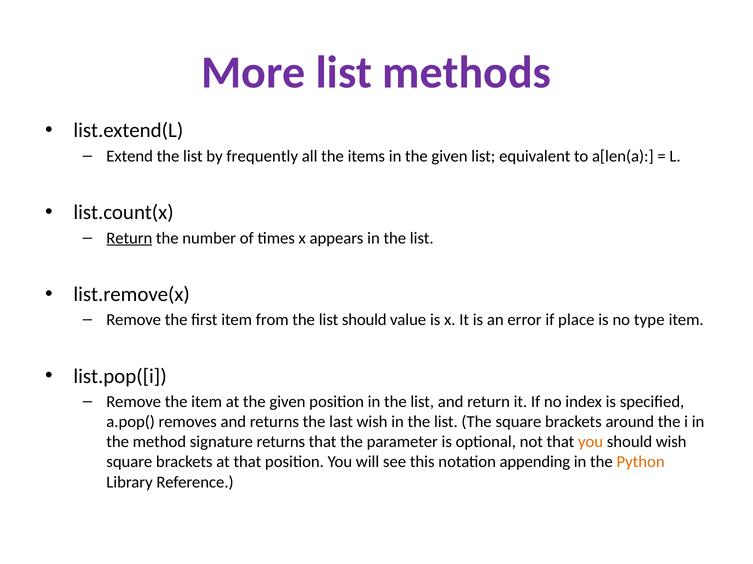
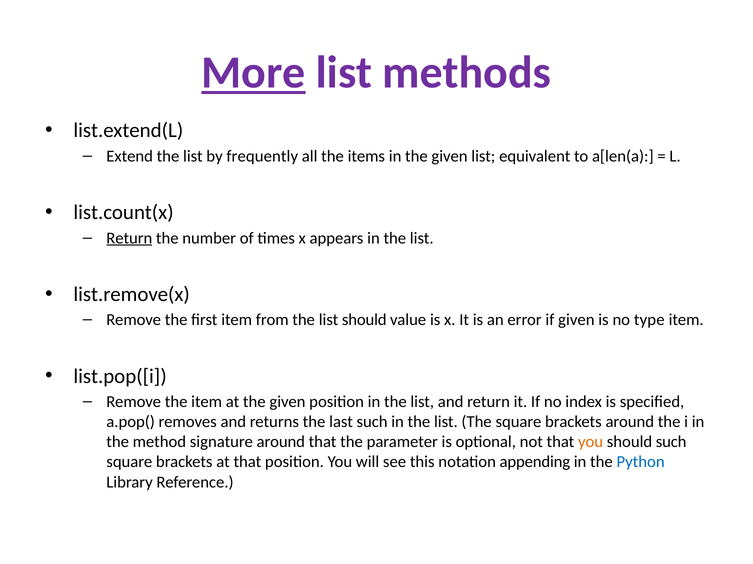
More underline: none -> present
if place: place -> given
last wish: wish -> such
signature returns: returns -> around
should wish: wish -> such
Python colour: orange -> blue
